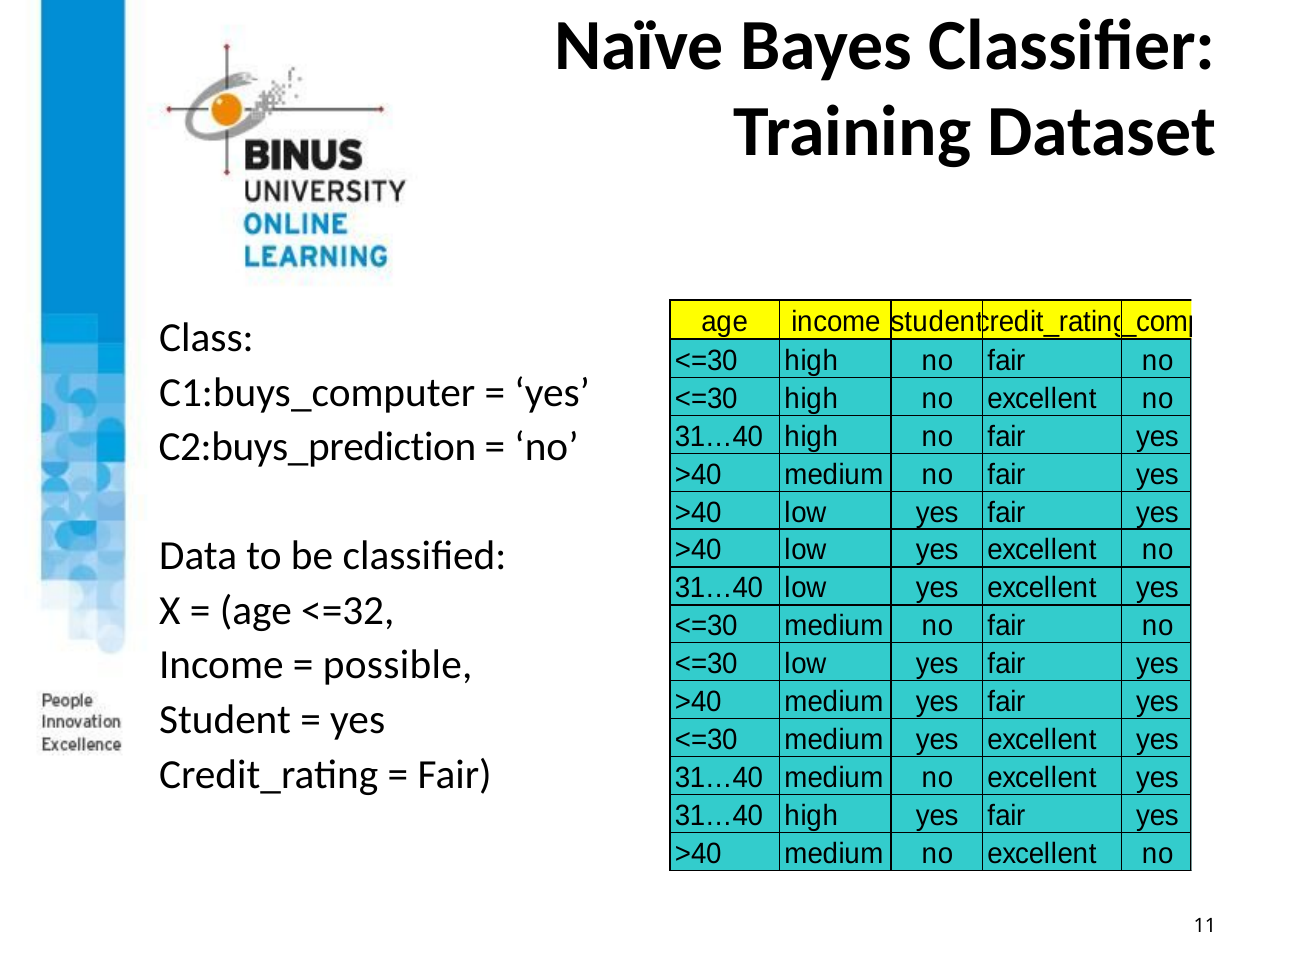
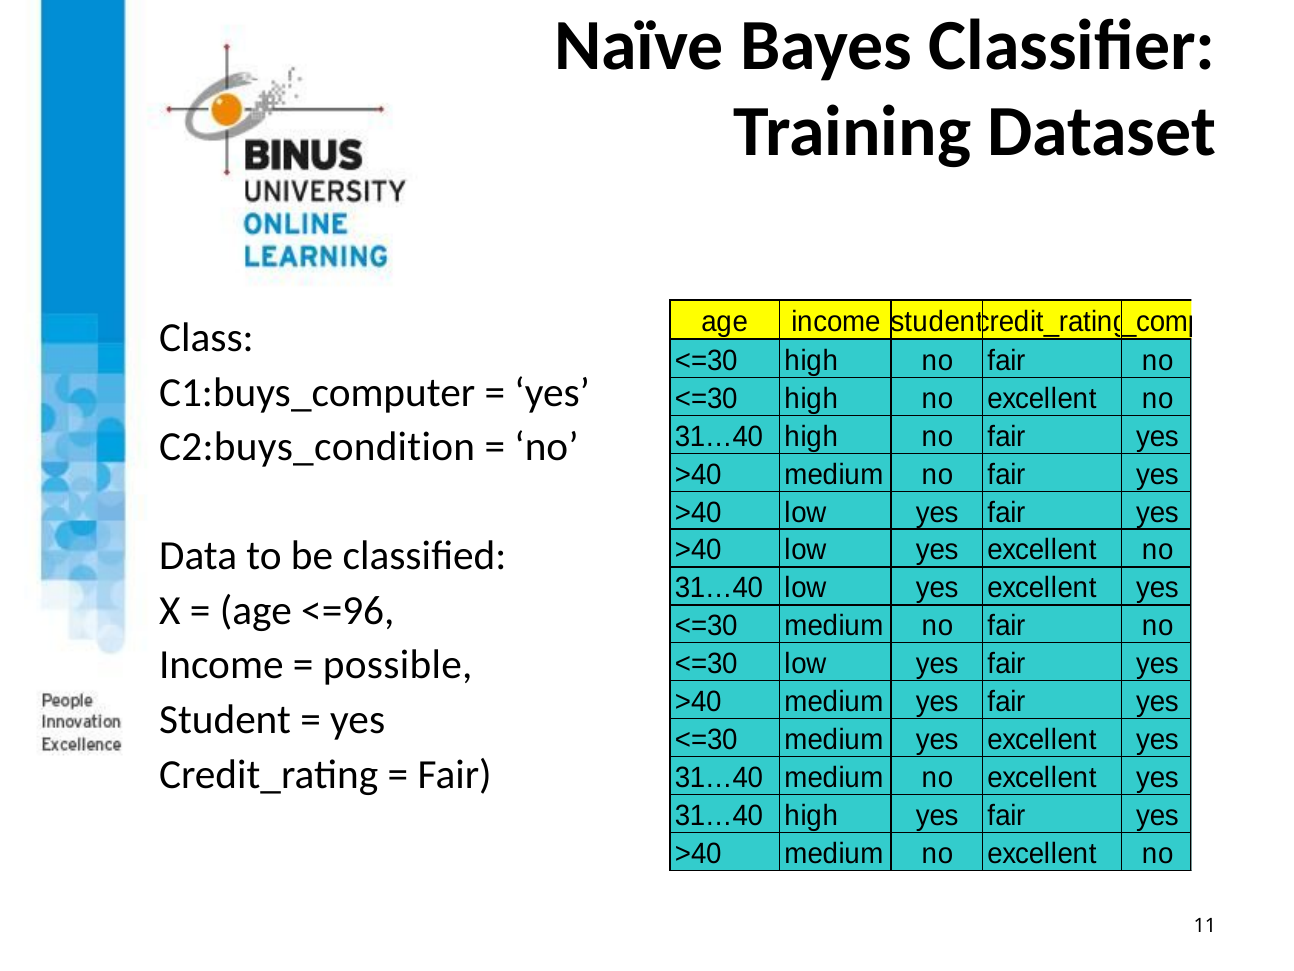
C2:buys_prediction: C2:buys_prediction -> C2:buys_condition
<=32: <=32 -> <=96
